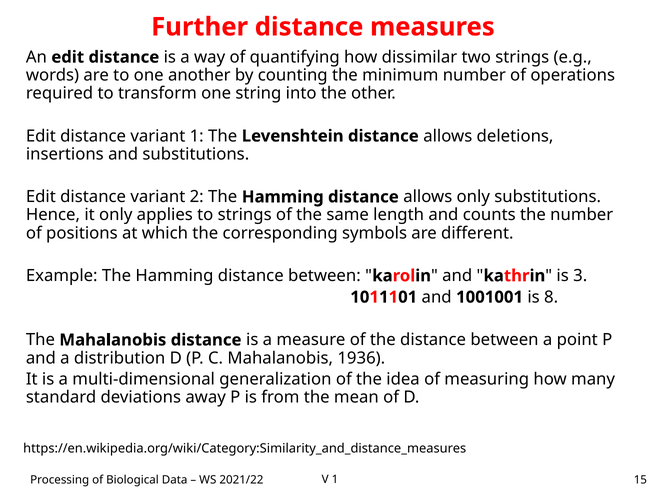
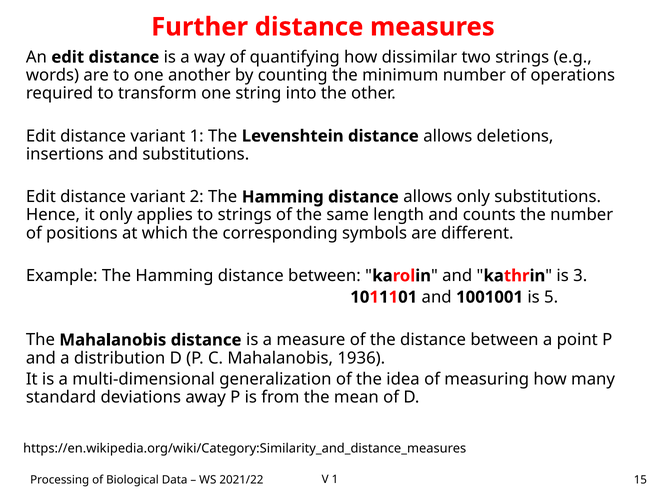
8: 8 -> 5
